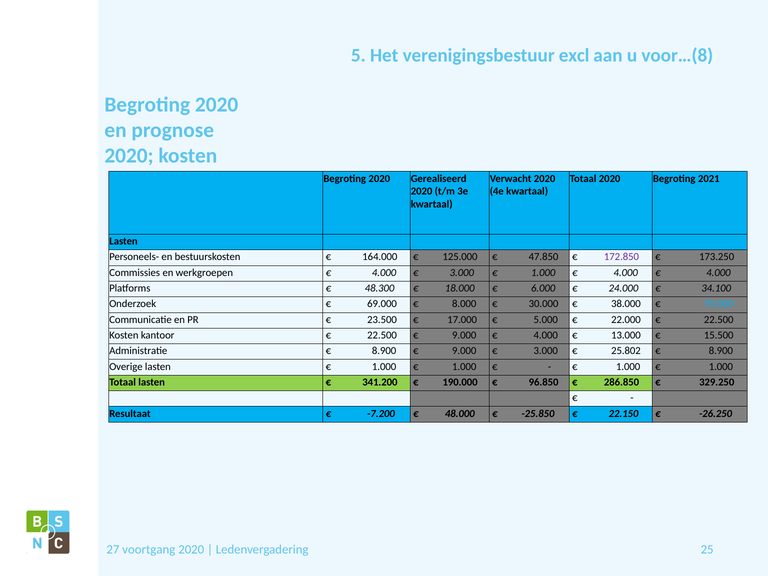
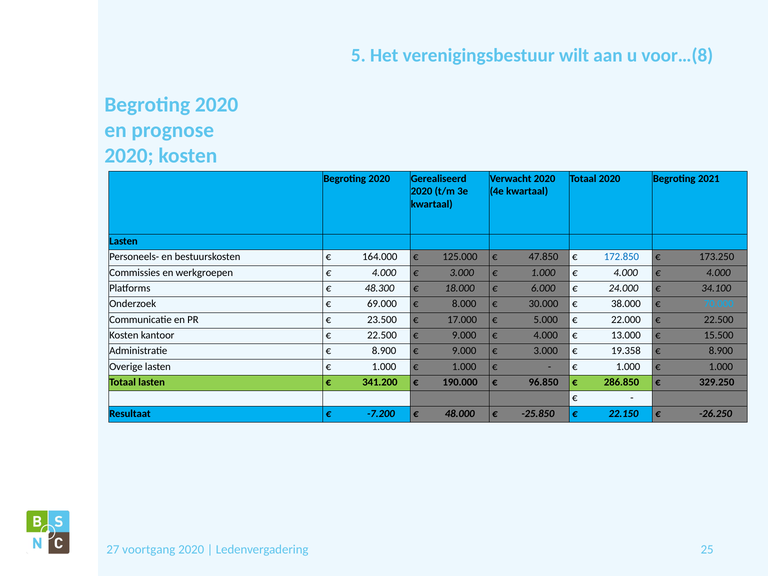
excl: excl -> wilt
172.850 colour: purple -> blue
25.802: 25.802 -> 19.358
